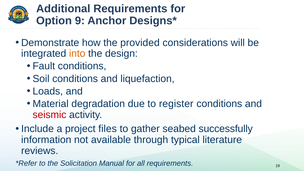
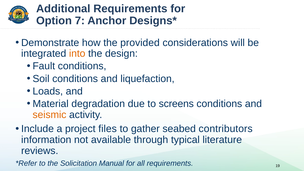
9: 9 -> 7
register: register -> screens
seismic colour: red -> orange
successfully: successfully -> contributors
